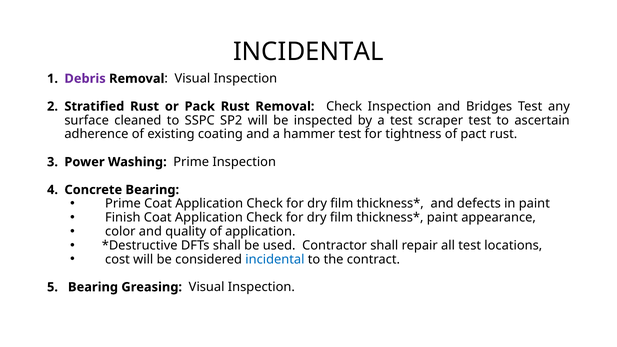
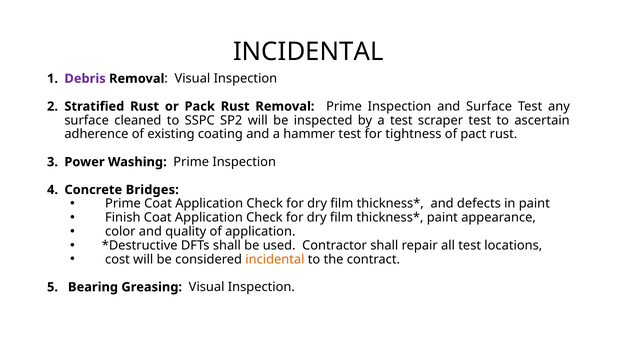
Removal Check: Check -> Prime
and Bridges: Bridges -> Surface
Concrete Bearing: Bearing -> Bridges
incidental at (275, 259) colour: blue -> orange
